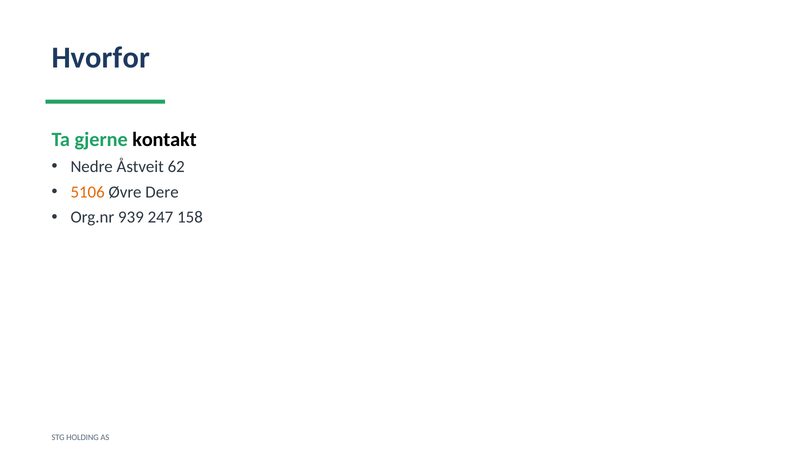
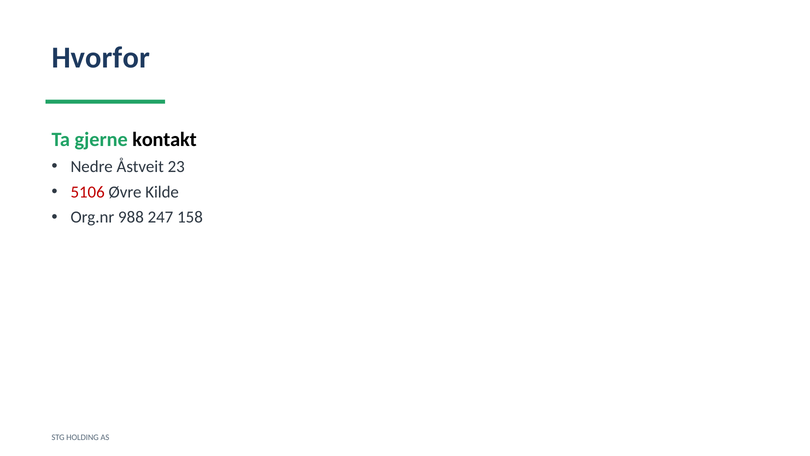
62: 62 -> 23
5106 colour: orange -> red
Dere: Dere -> Kilde
939: 939 -> 988
